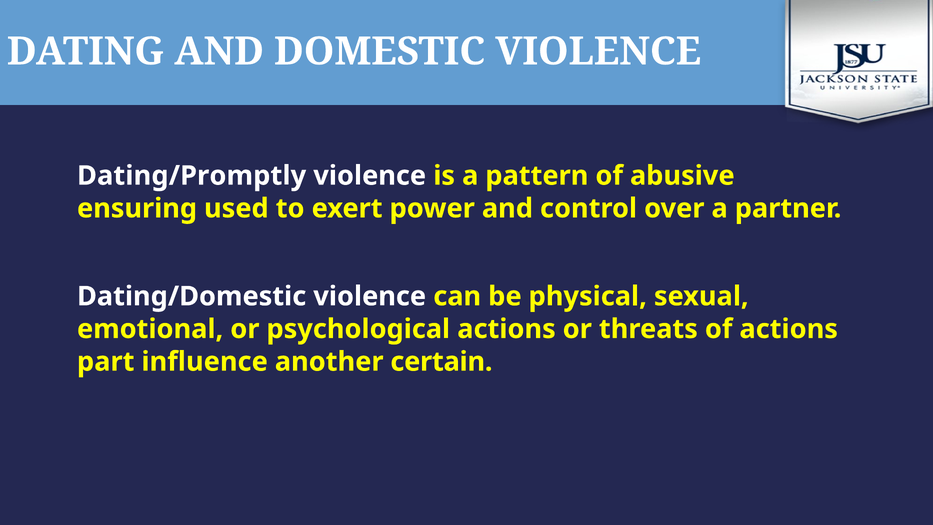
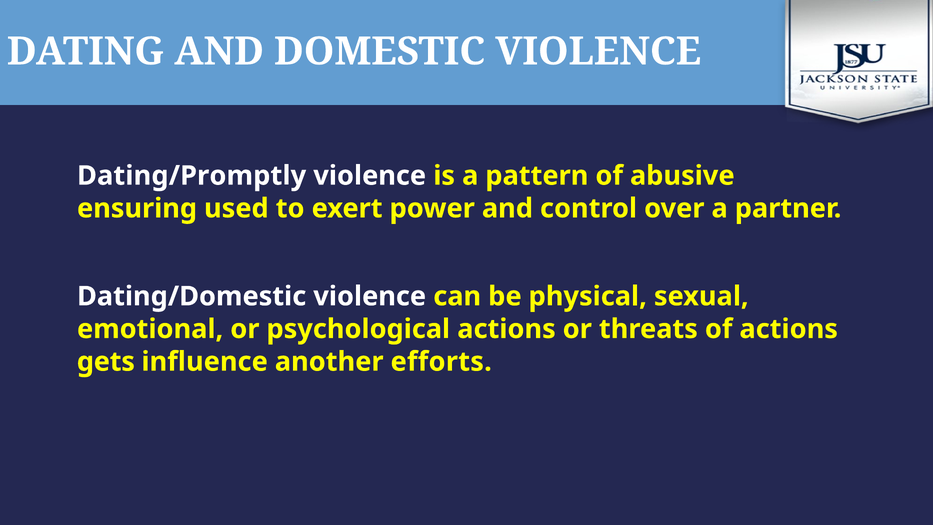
part: part -> gets
certain: certain -> efforts
